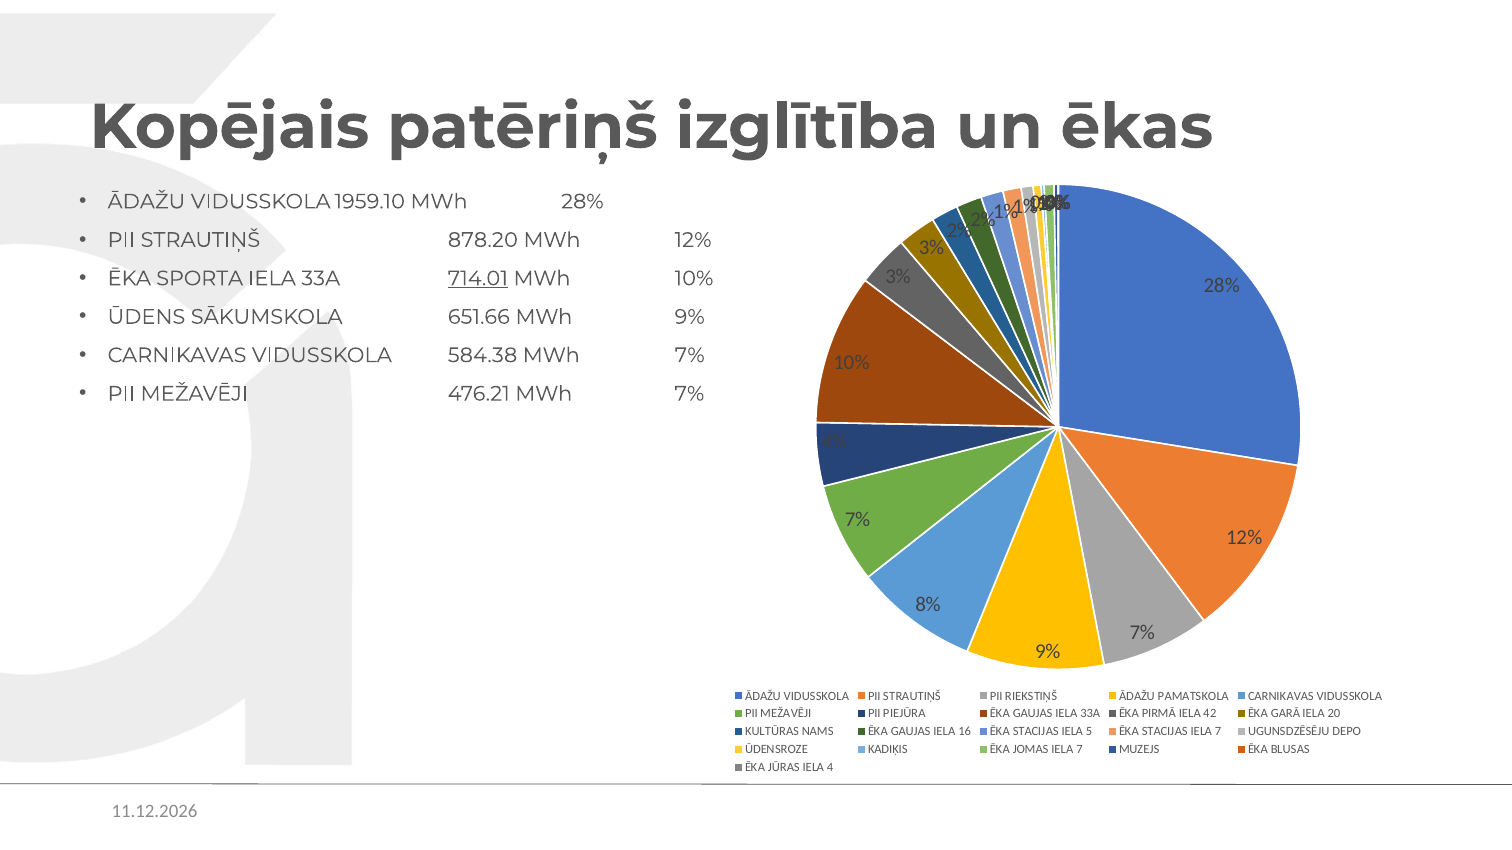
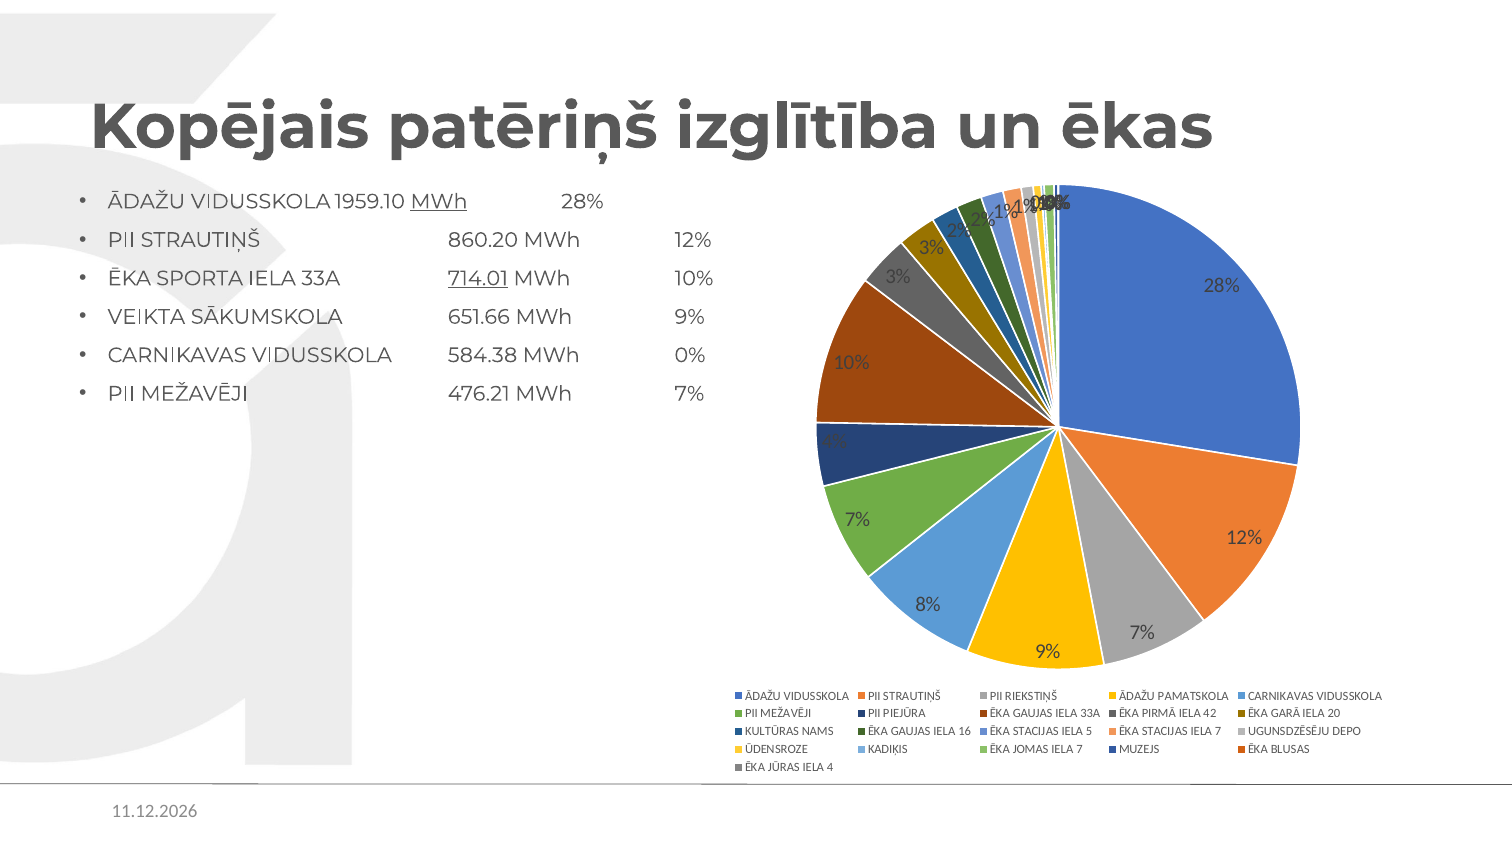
MWh at (439, 202) underline: none -> present
878.20: 878.20 -> 860.20
ŪDENS: ŪDENS -> VEIKTA
584.38 MWh 7%: 7% -> 0%
